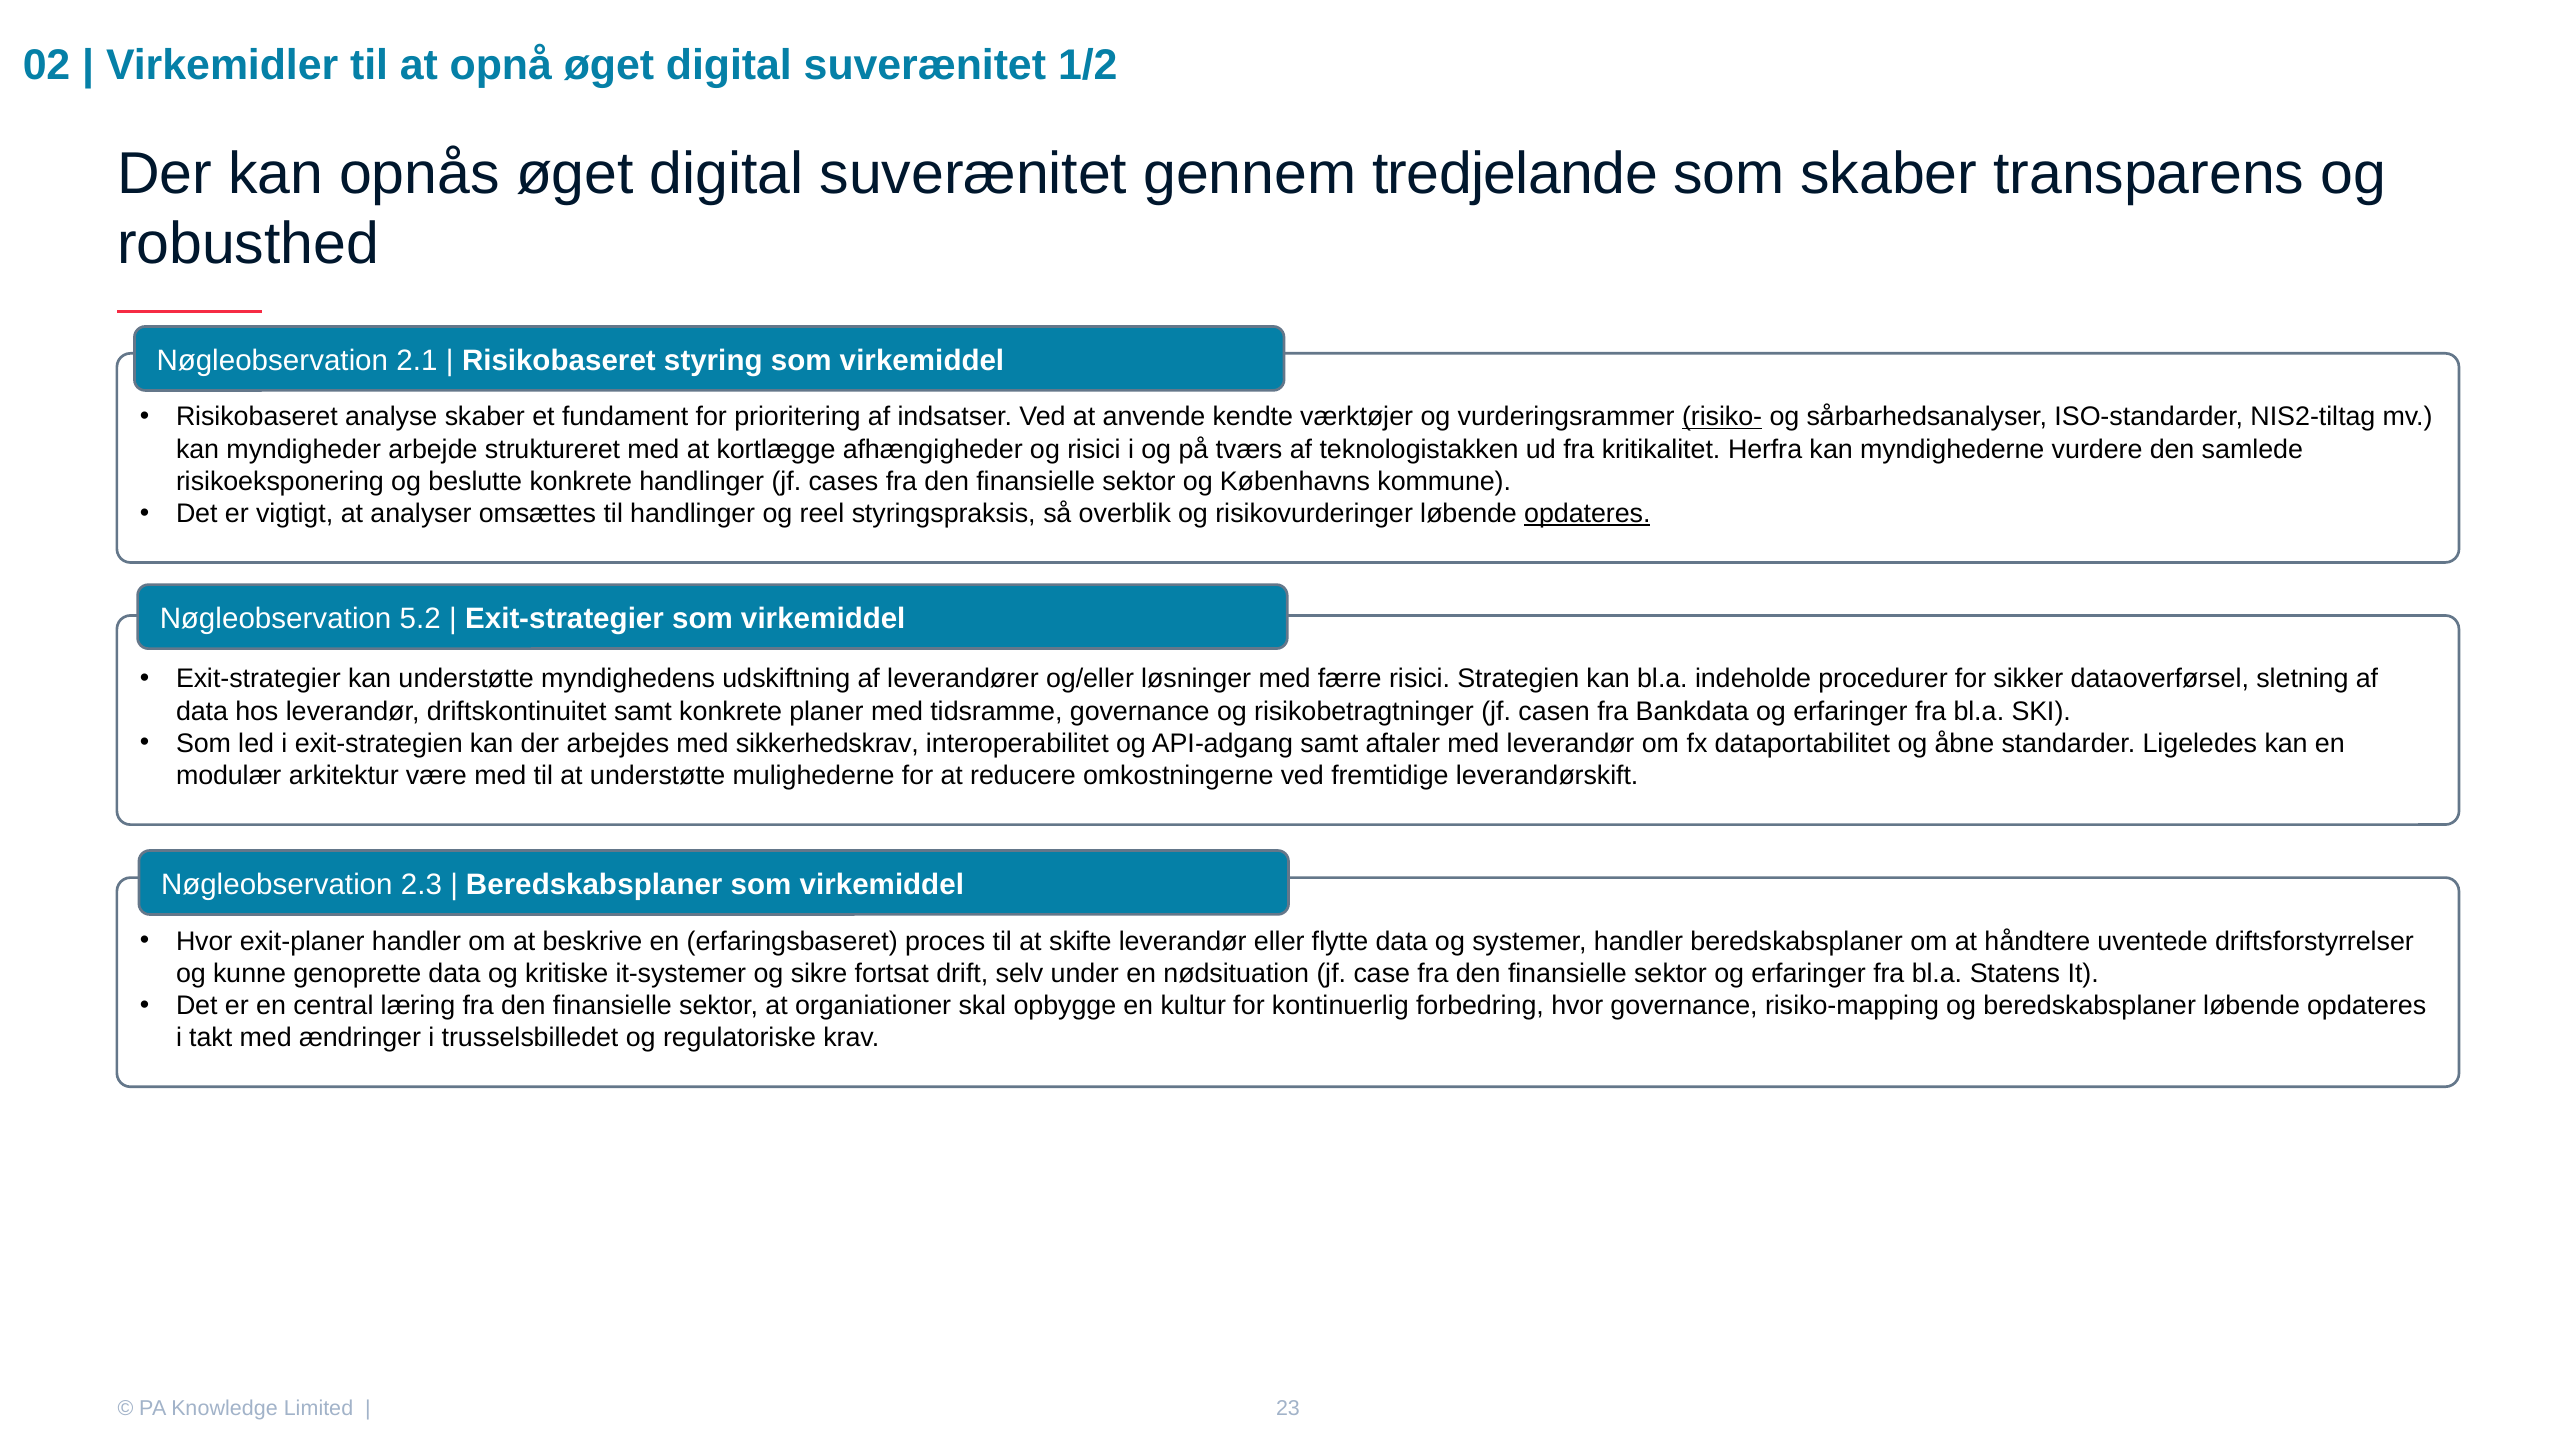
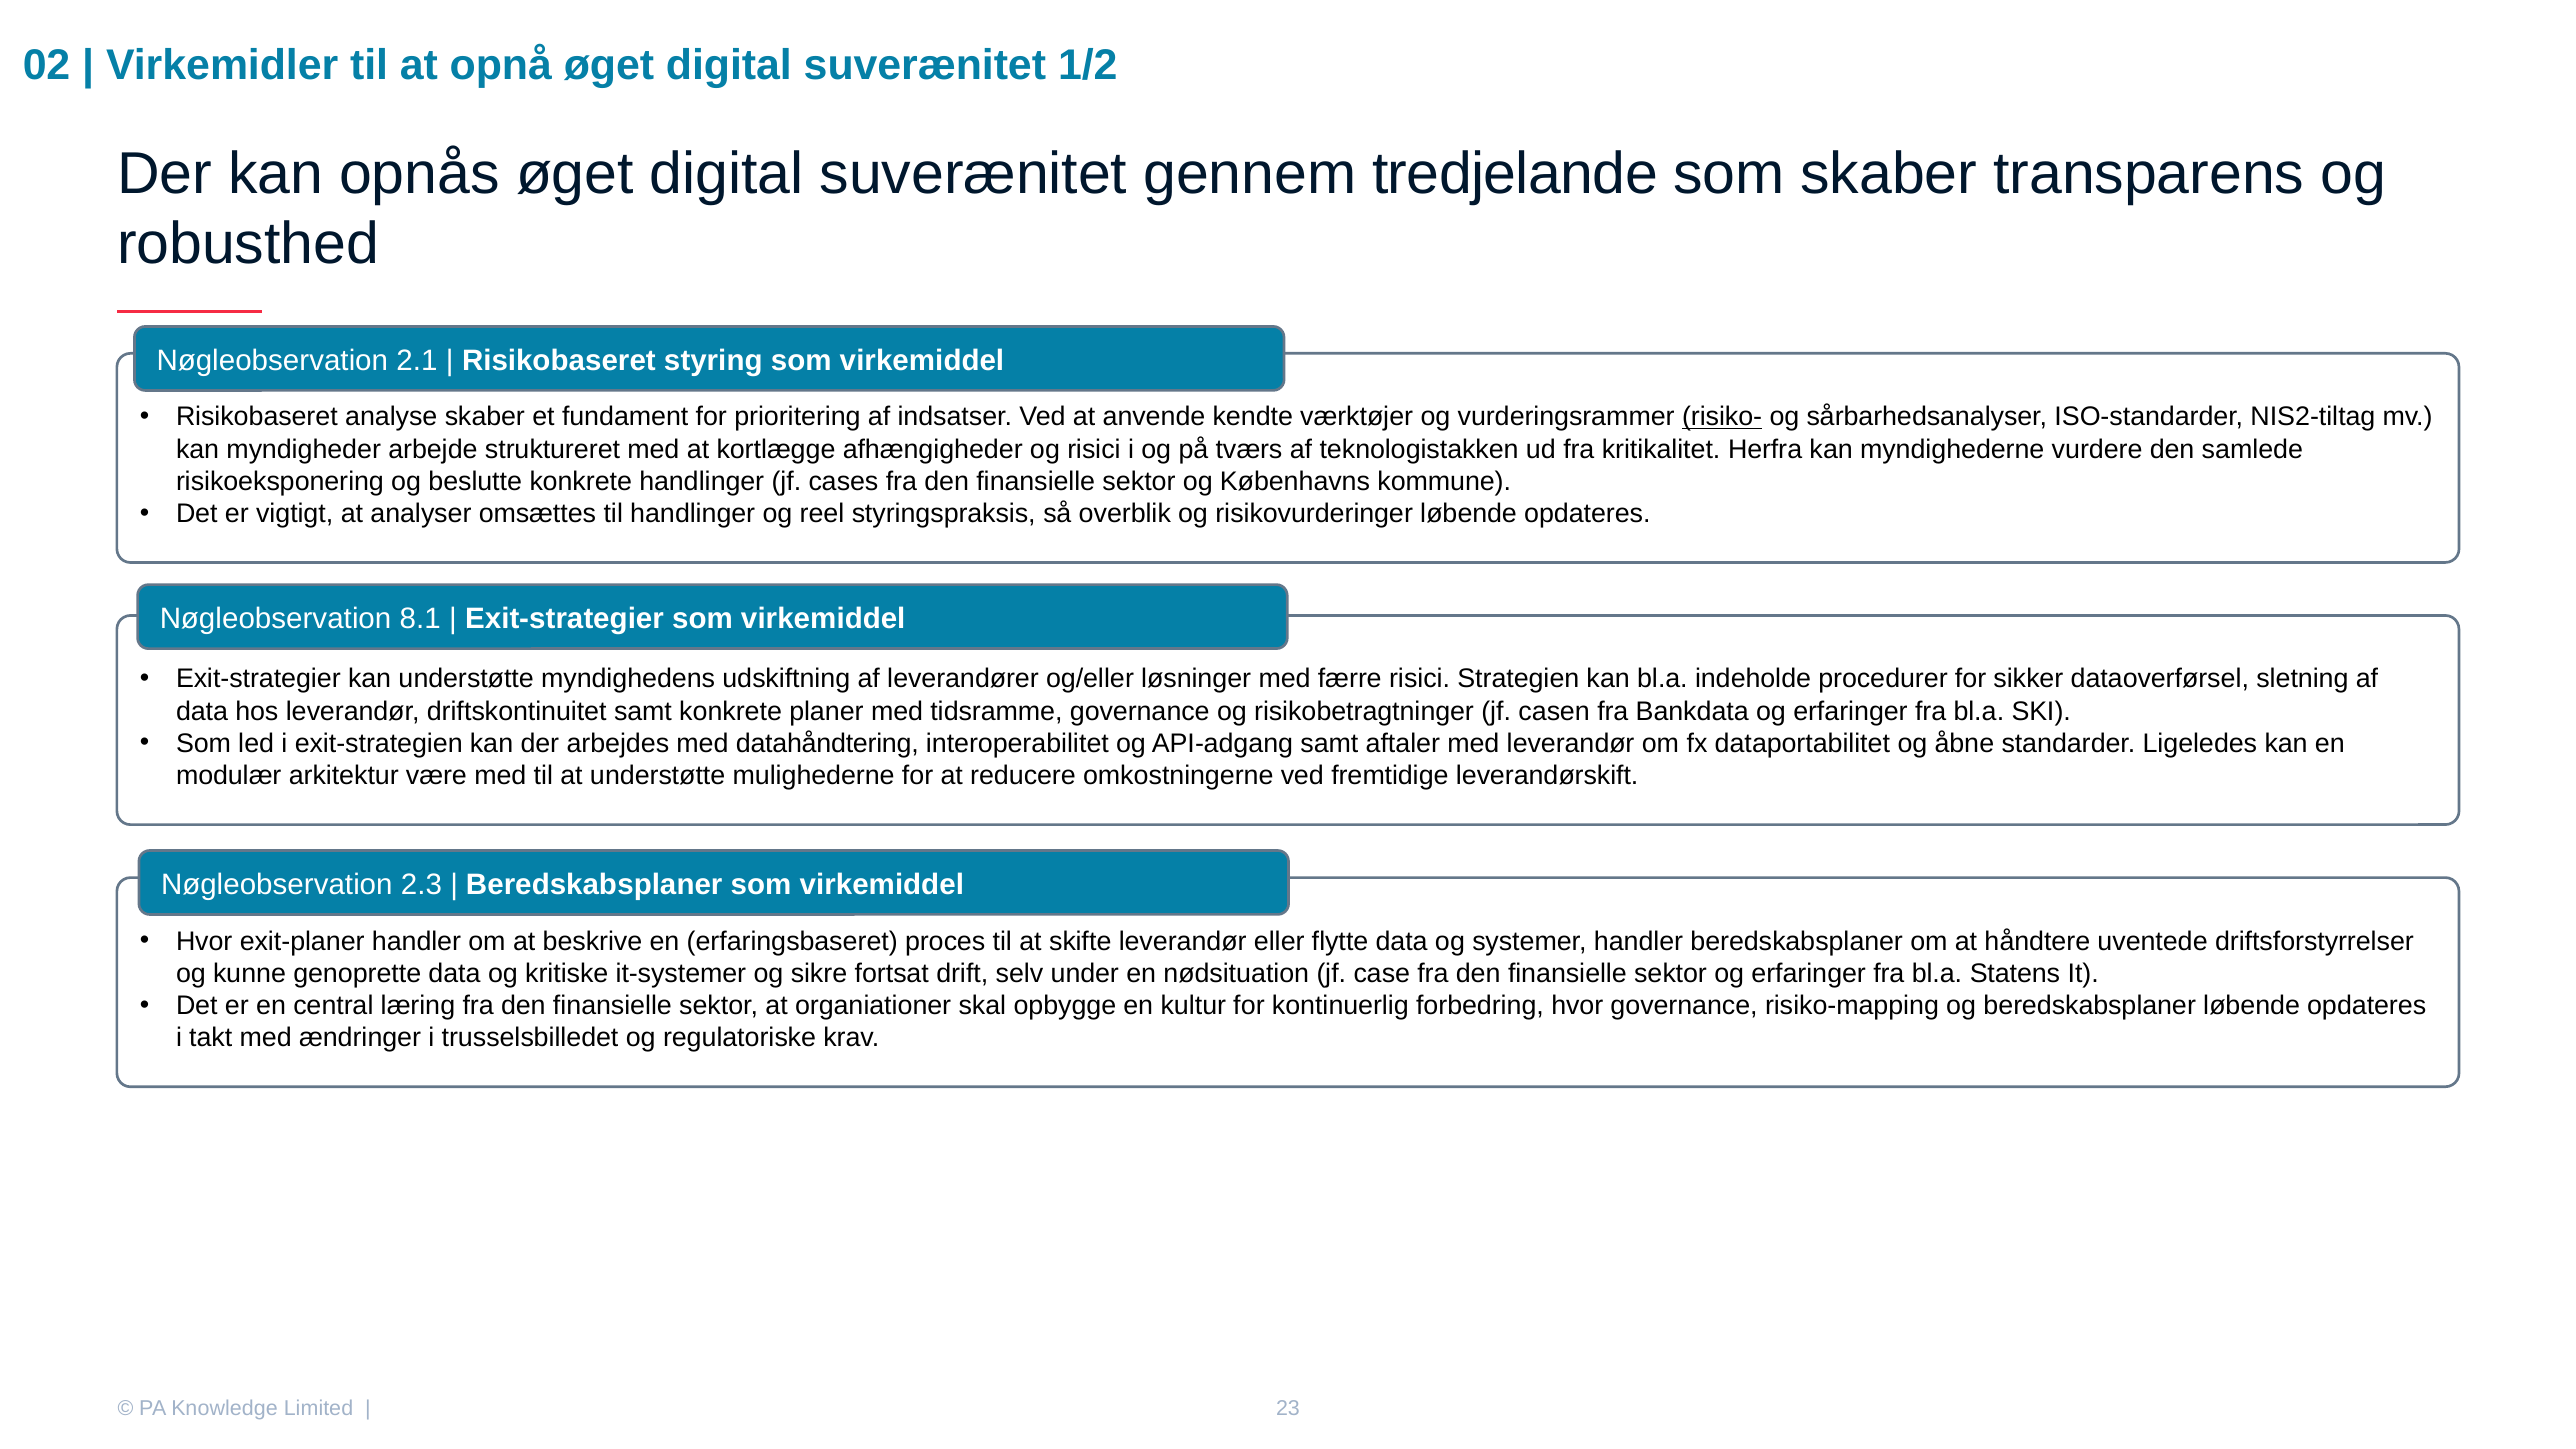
opdateres at (1587, 514) underline: present -> none
5.2: 5.2 -> 8.1
sikkerhedskrav: sikkerhedskrav -> datahåndtering
